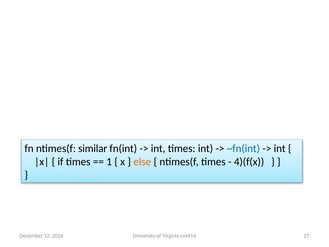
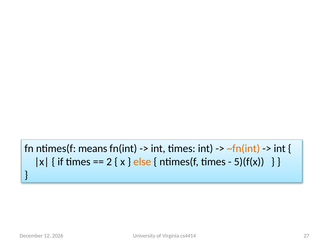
similar: similar -> means
~fn(int colour: blue -> orange
1: 1 -> 2
4)(f(x: 4)(f(x -> 5)(f(x
